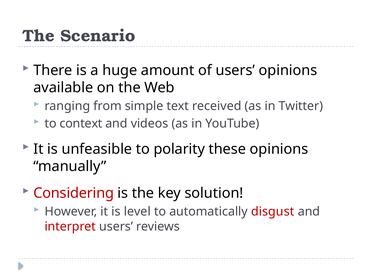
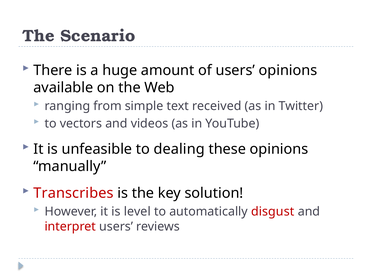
context: context -> vectors
polarity: polarity -> dealing
Considering: Considering -> Transcribes
